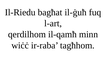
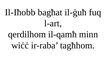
Il-Riedu: Il-Riedu -> Il-Iħobb
